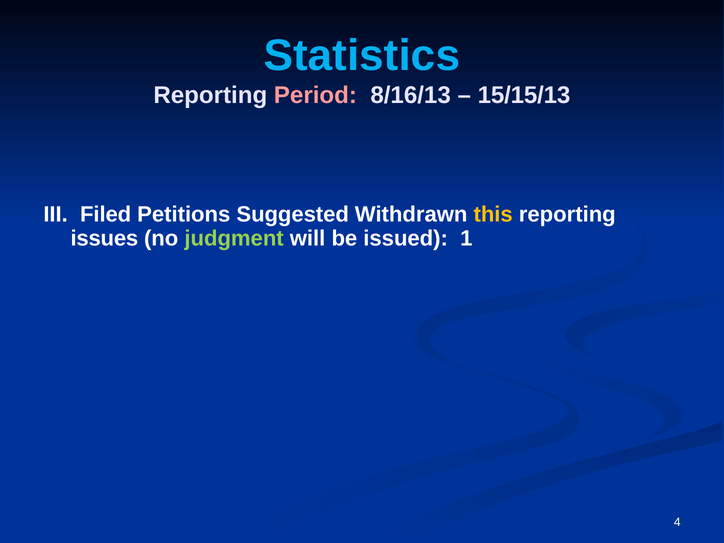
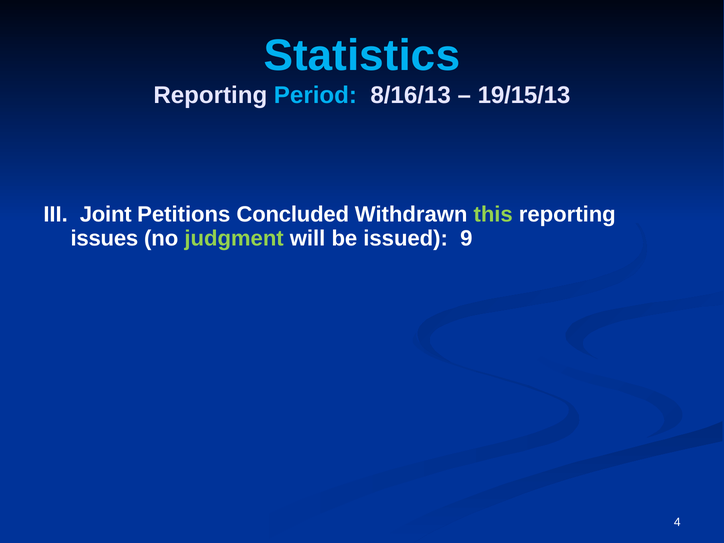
Period colour: pink -> light blue
15/15/13: 15/15/13 -> 19/15/13
Filed: Filed -> Joint
Suggested: Suggested -> Concluded
this colour: yellow -> light green
1: 1 -> 9
